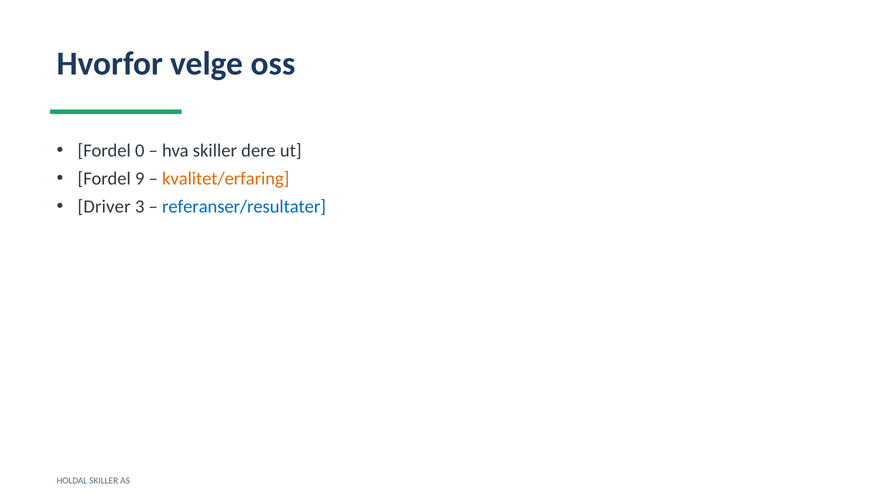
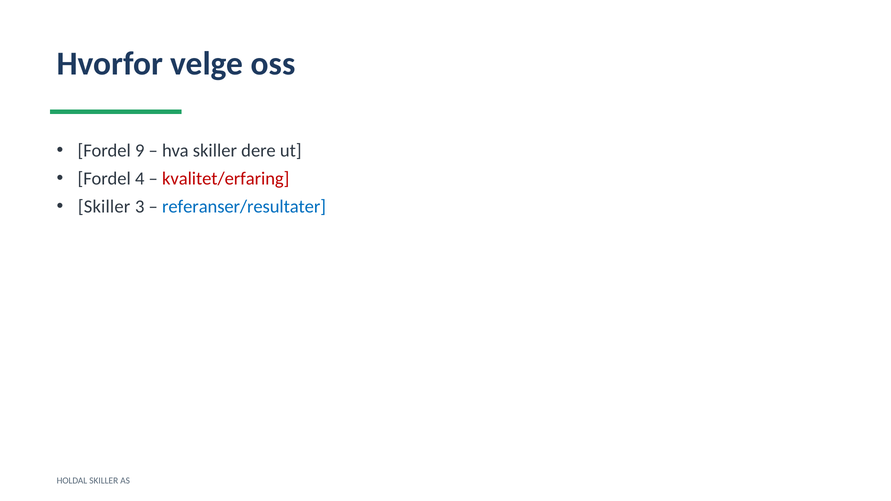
0: 0 -> 9
9: 9 -> 4
kvalitet/erfaring colour: orange -> red
Driver at (104, 207): Driver -> Skiller
